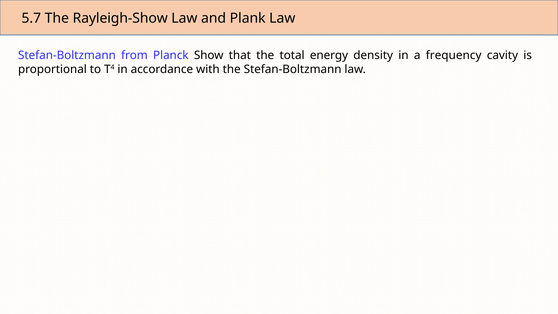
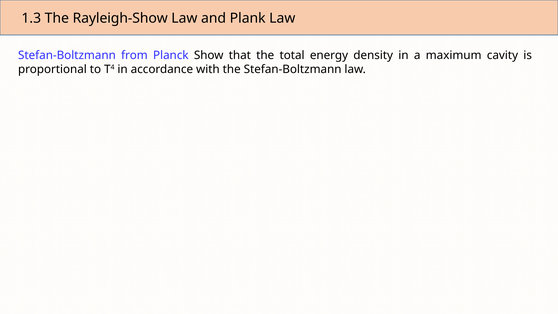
5.7: 5.7 -> 1.3
frequency: frequency -> maximum
